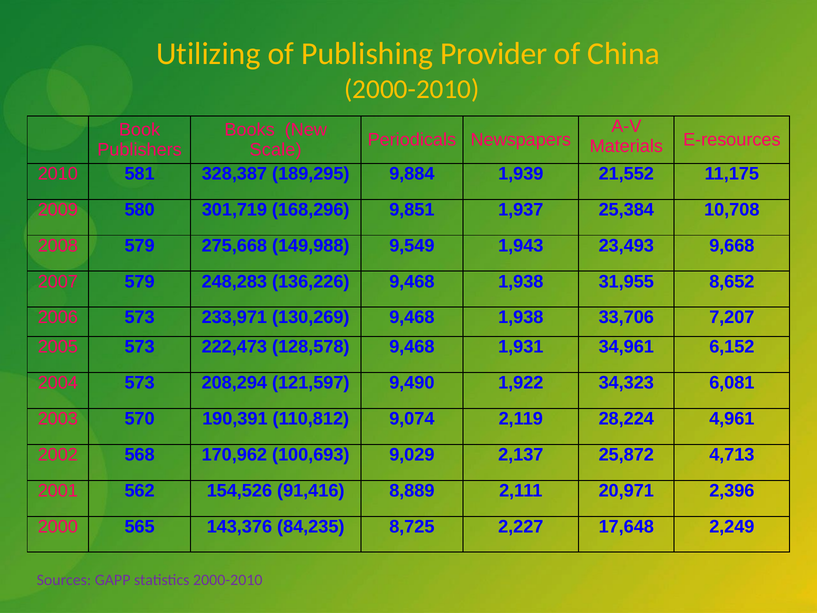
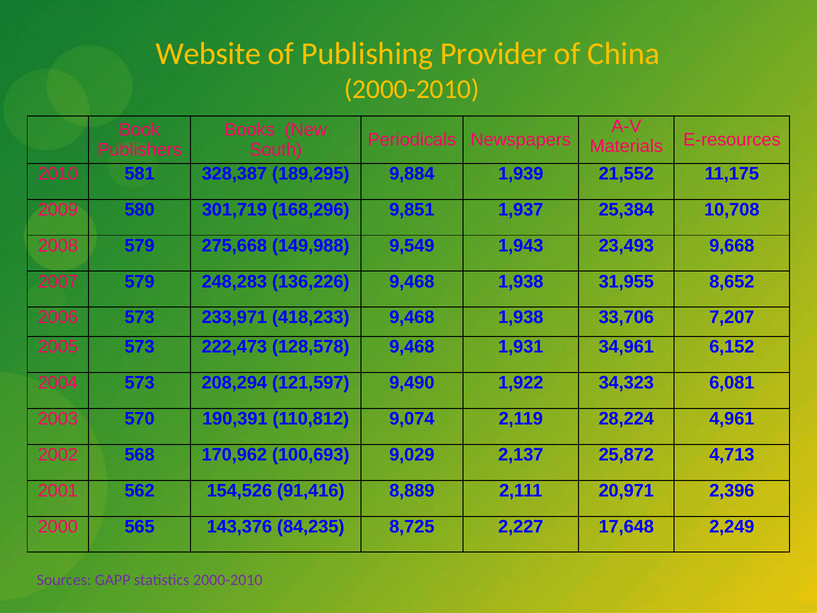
Utilizing: Utilizing -> Website
Scale: Scale -> South
130,269: 130,269 -> 418,233
